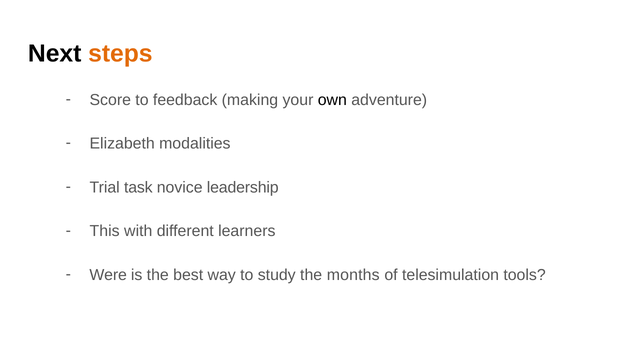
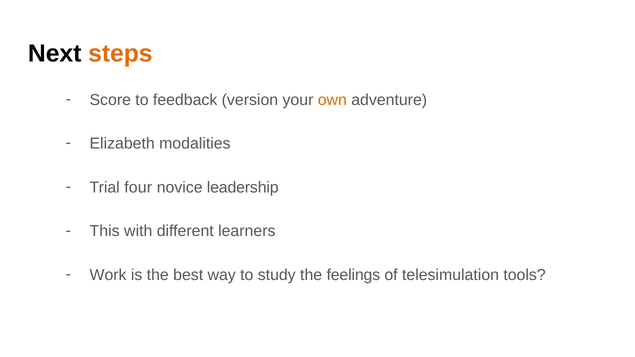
making: making -> version
own colour: black -> orange
task: task -> four
Were: Were -> Work
months: months -> feelings
